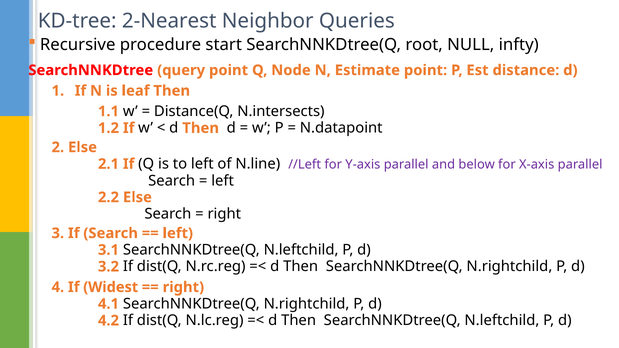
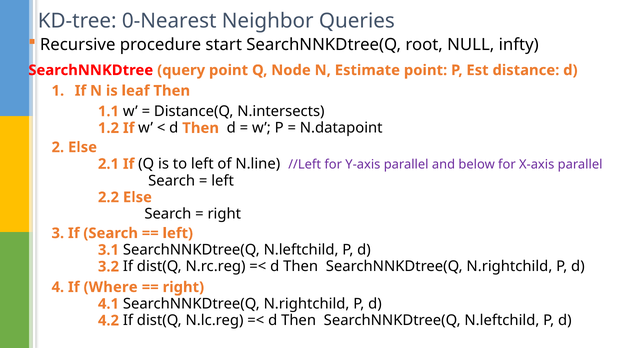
2-Nearest: 2-Nearest -> 0-Nearest
Widest: Widest -> Where
